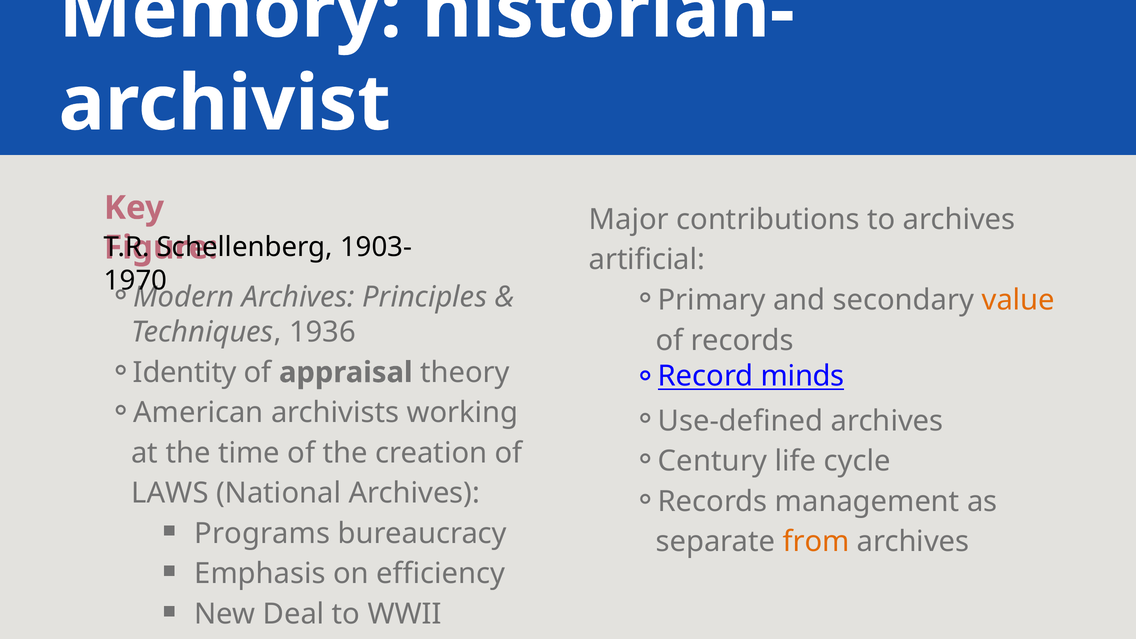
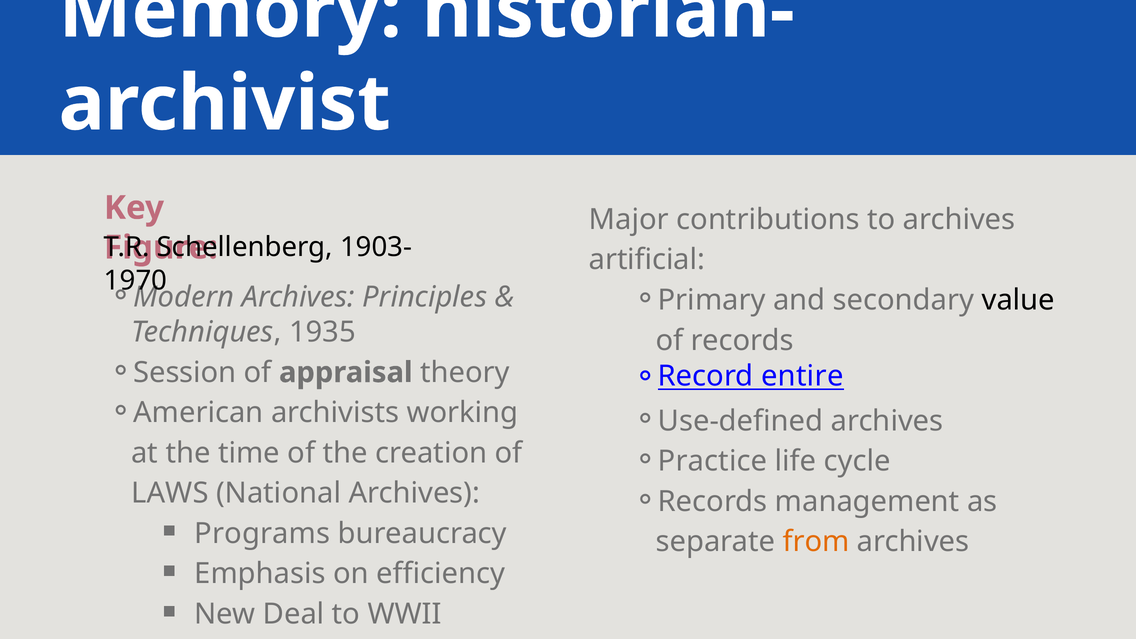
value colour: orange -> black
1936: 1936 -> 1935
Identity: Identity -> Session
minds: minds -> entire
Century: Century -> Practice
